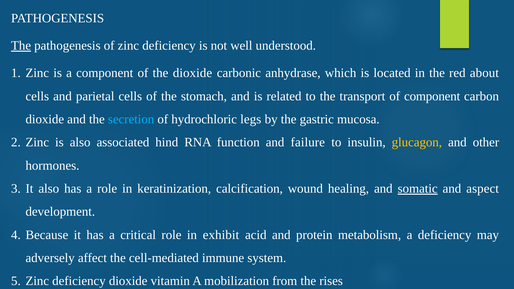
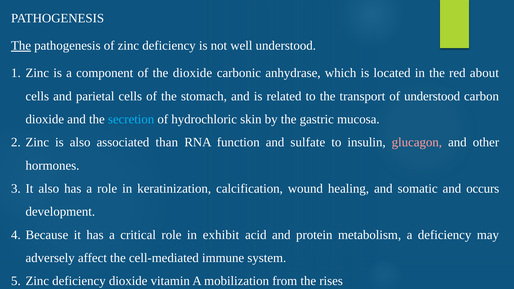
of component: component -> understood
legs: legs -> skin
hind: hind -> than
failure: failure -> sulfate
glucagon colour: yellow -> pink
somatic underline: present -> none
aspect: aspect -> occurs
